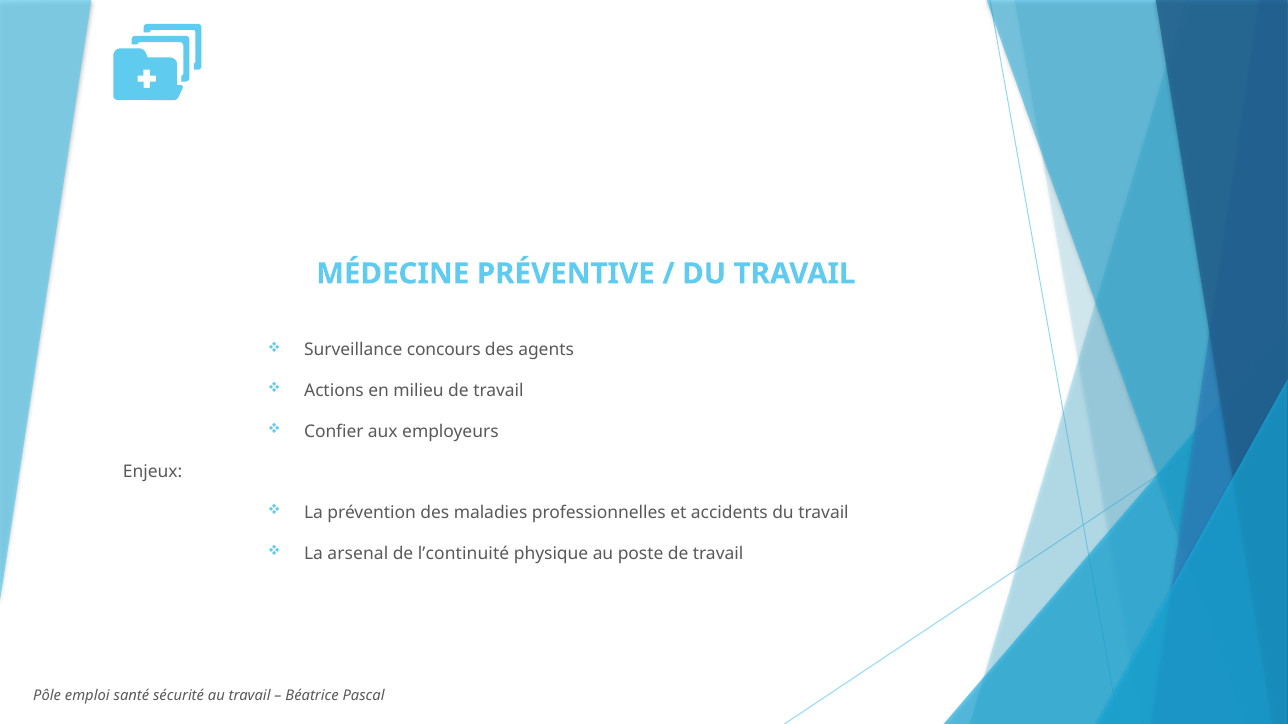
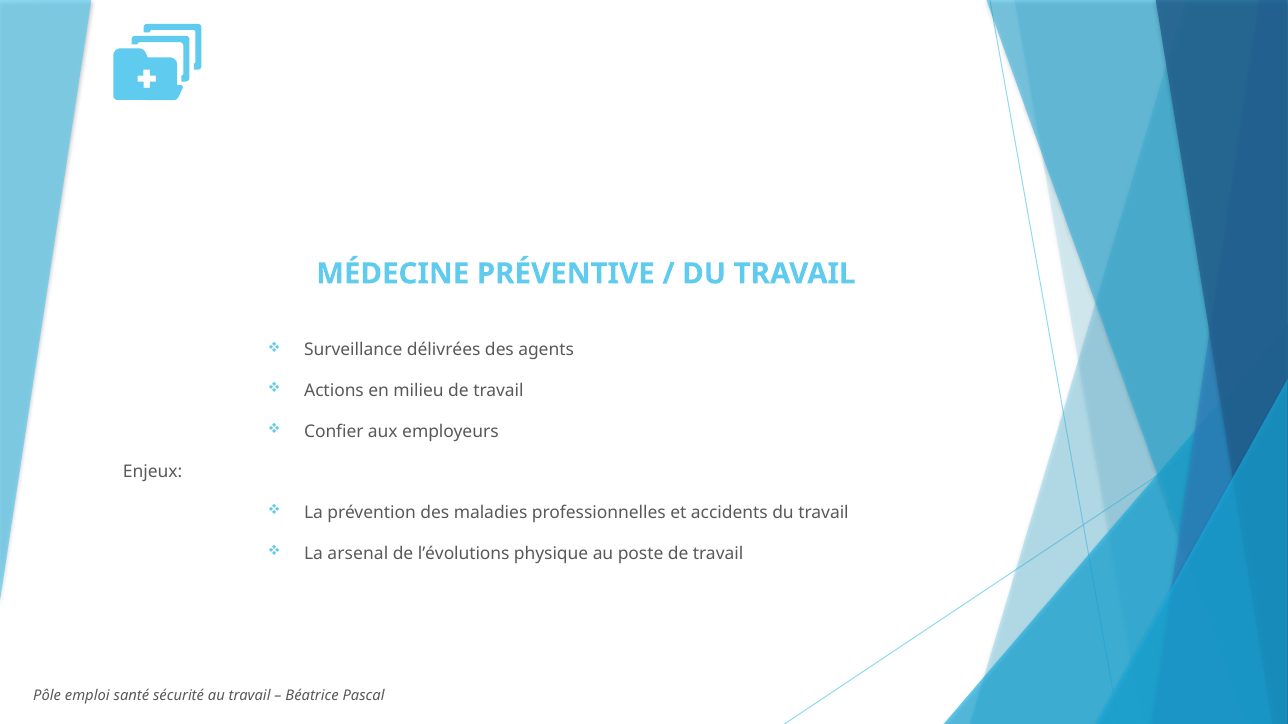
concours: concours -> délivrées
l’continuité: l’continuité -> l’évolutions
